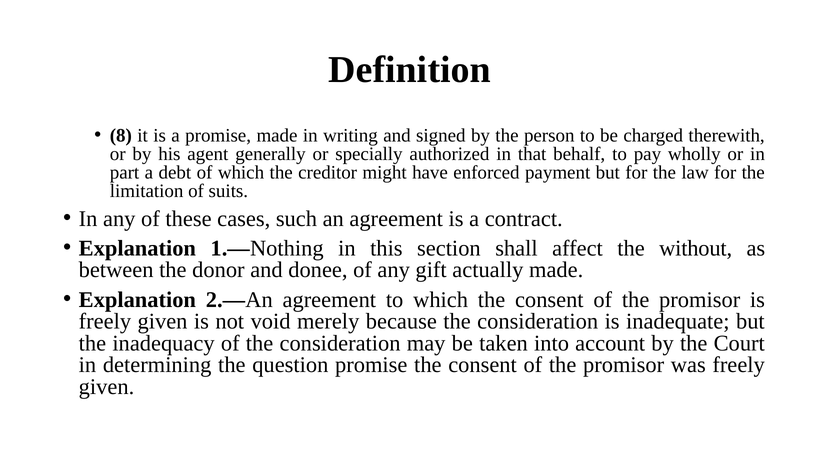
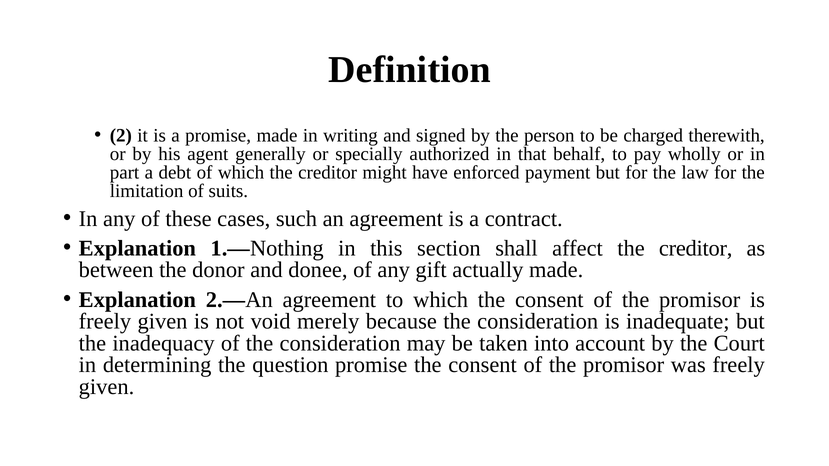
8: 8 -> 2
affect the without: without -> creditor
